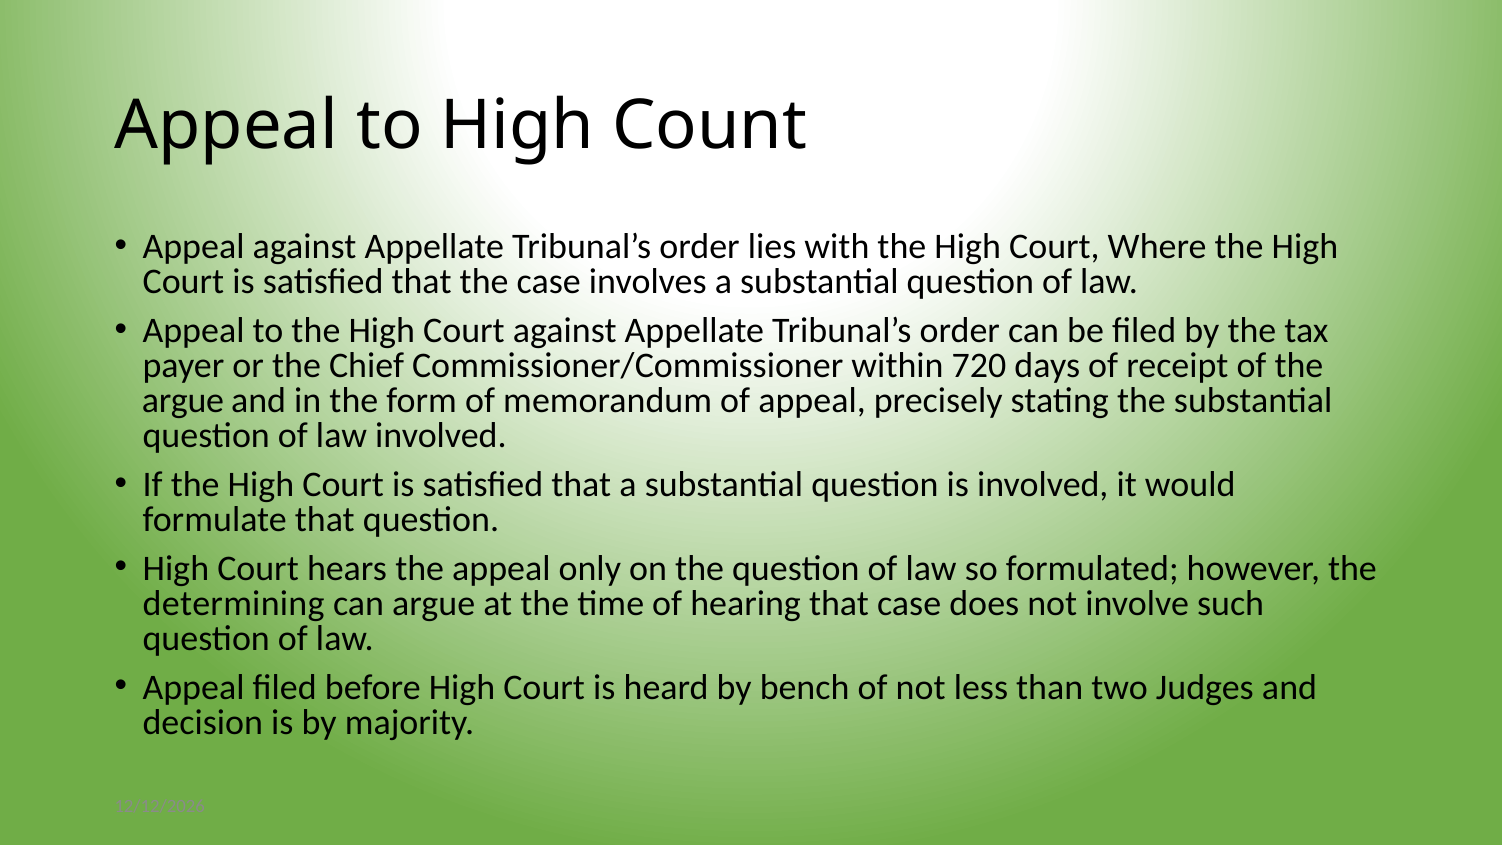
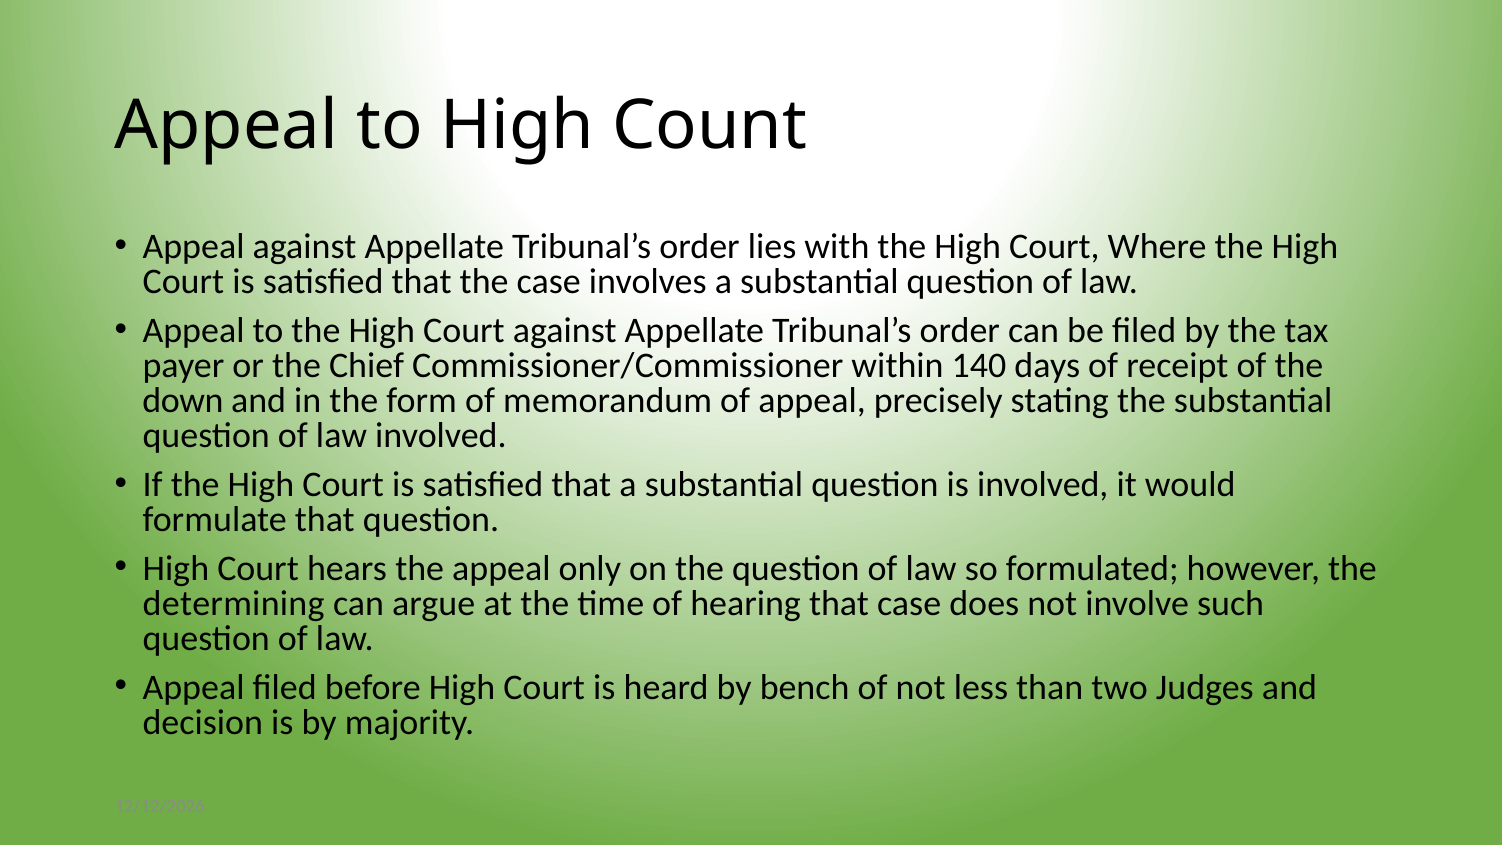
720: 720 -> 140
argue at (183, 400): argue -> down
